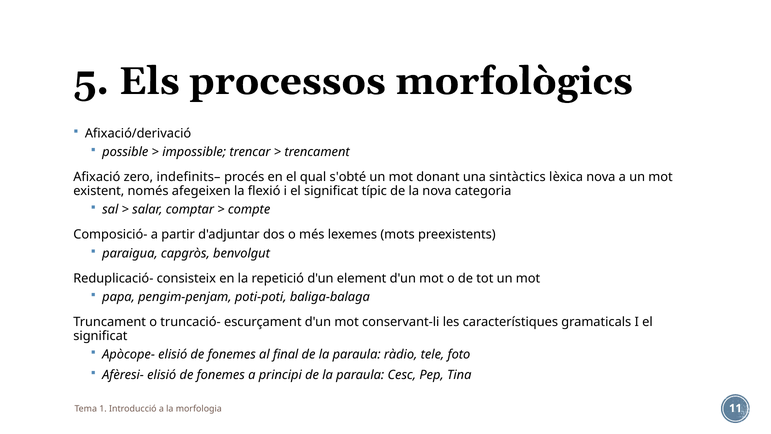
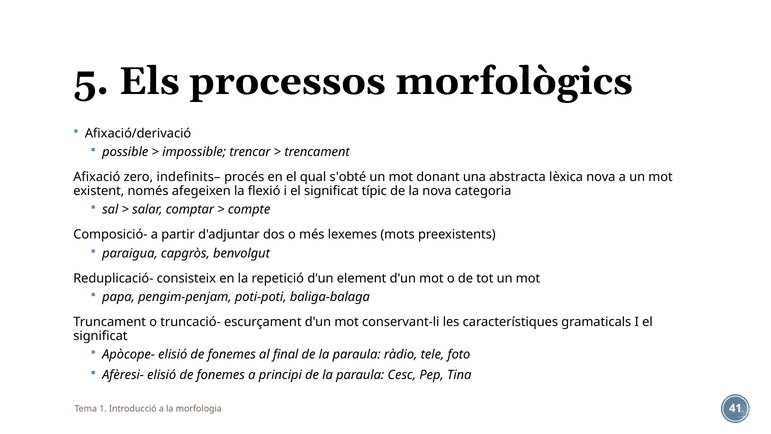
sintàctics: sintàctics -> abstracta
11: 11 -> 41
